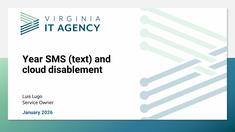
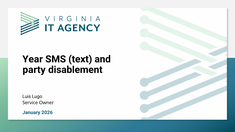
cloud: cloud -> party
